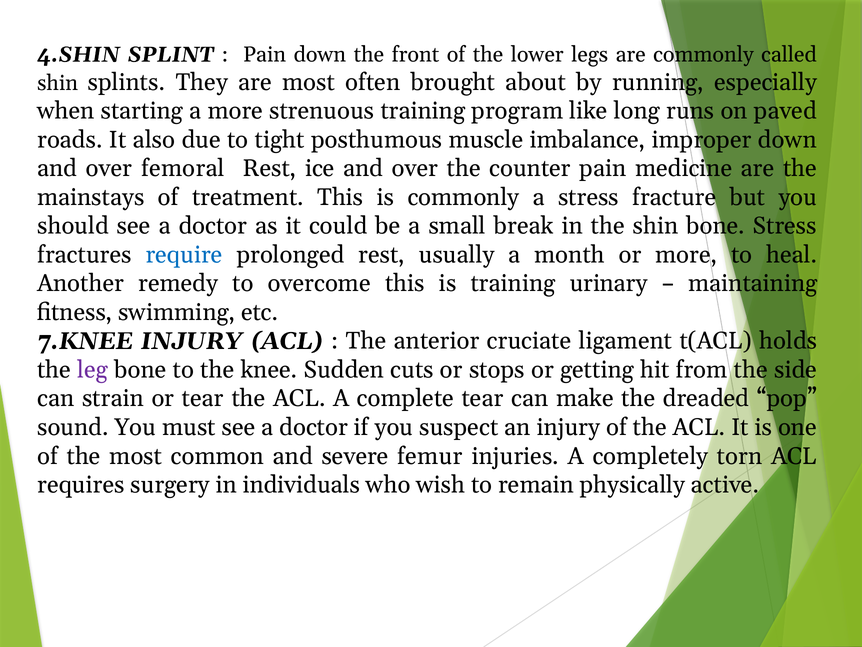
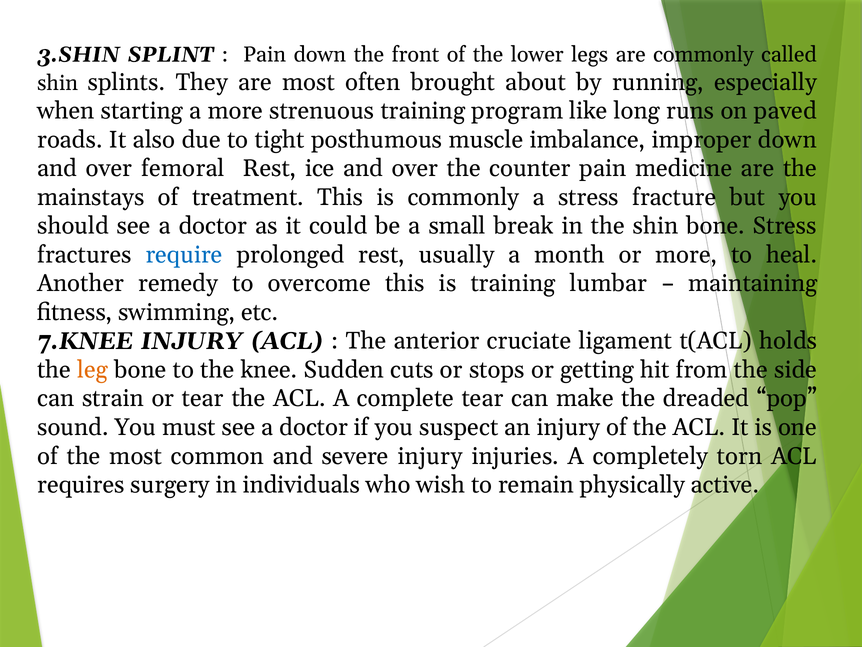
4.SHIN: 4.SHIN -> 3.SHIN
urinary: urinary -> lumbar
leg colour: purple -> orange
severe femur: femur -> injury
